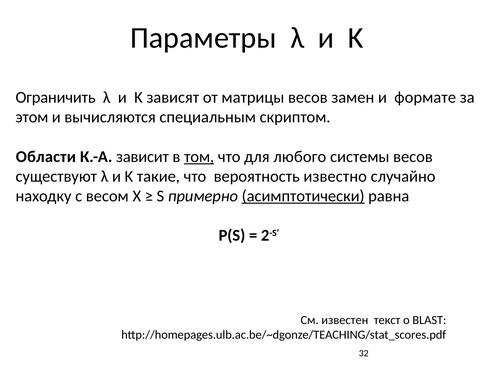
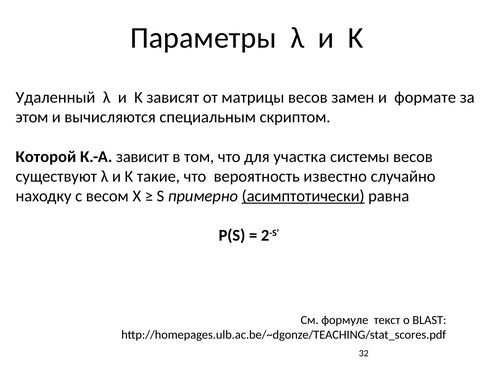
Ограничить: Ограничить -> Удаленный
Области: Области -> Которой
том underline: present -> none
любого: любого -> участка
известен: известен -> формуле
